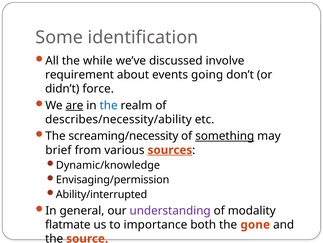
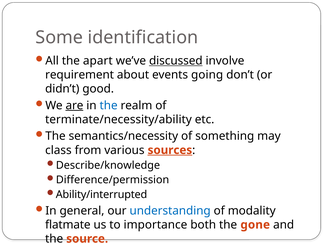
while: while -> apart
discussed underline: none -> present
force: force -> good
describes/necessity/ability: describes/necessity/ability -> terminate/necessity/ability
screaming/necessity: screaming/necessity -> semantics/necessity
something underline: present -> none
brief: brief -> class
Dynamic/knowledge: Dynamic/knowledge -> Describe/knowledge
Envisaging/permission: Envisaging/permission -> Difference/permission
understanding colour: purple -> blue
